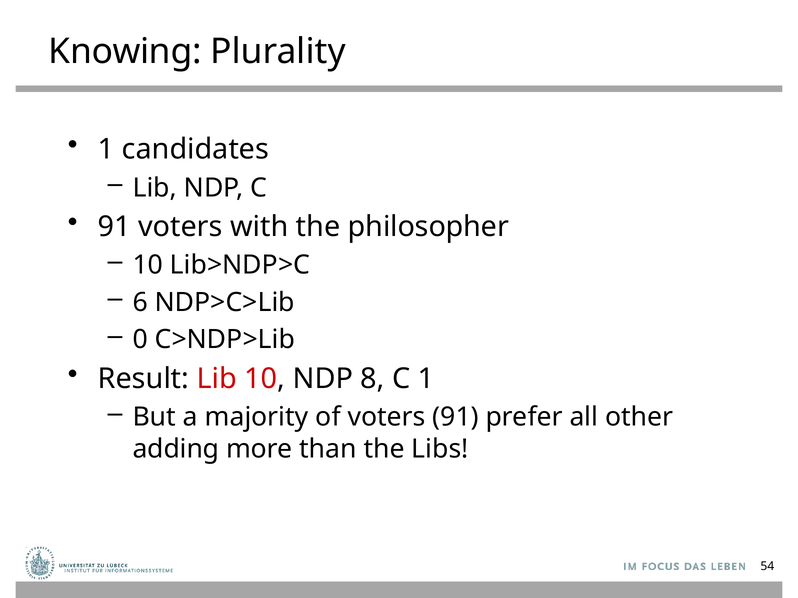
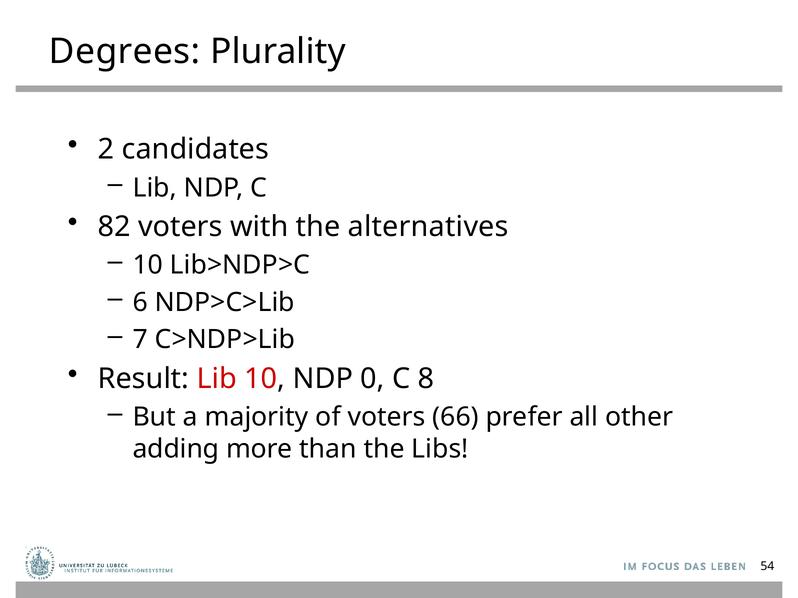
Knowing: Knowing -> Degrees
1 at (106, 149): 1 -> 2
91 at (114, 227): 91 -> 82
philosopher: philosopher -> alternatives
0: 0 -> 7
8: 8 -> 0
C 1: 1 -> 8
voters 91: 91 -> 66
